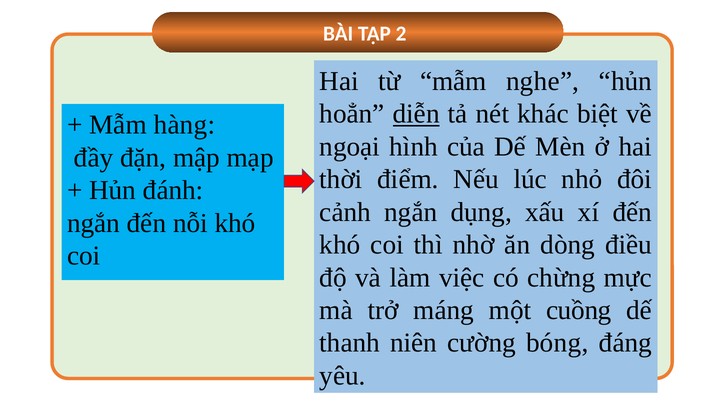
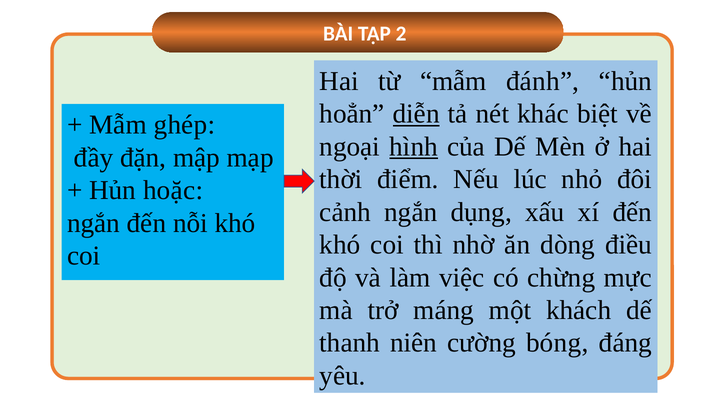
nghe: nghe -> đánh
hàng: hàng -> ghép
hình underline: none -> present
đánh: đánh -> hoặc
cuồng: cuồng -> khách
